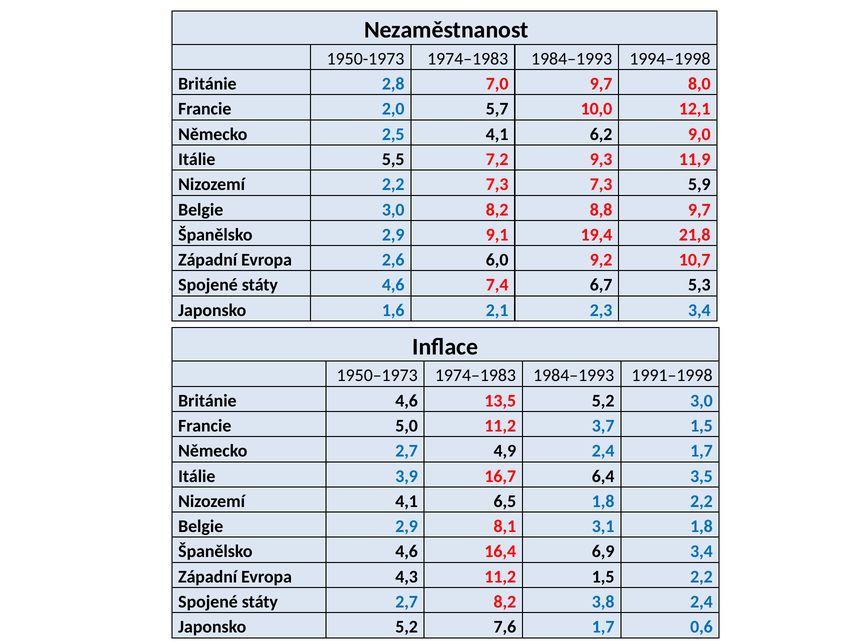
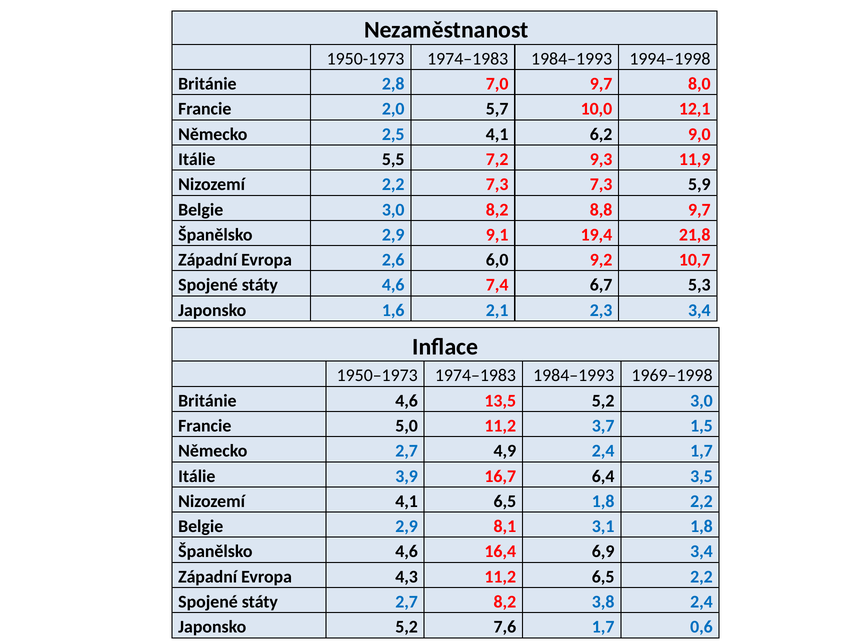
1991–1998: 1991–1998 -> 1969–1998
11,2 1,5: 1,5 -> 6,5
